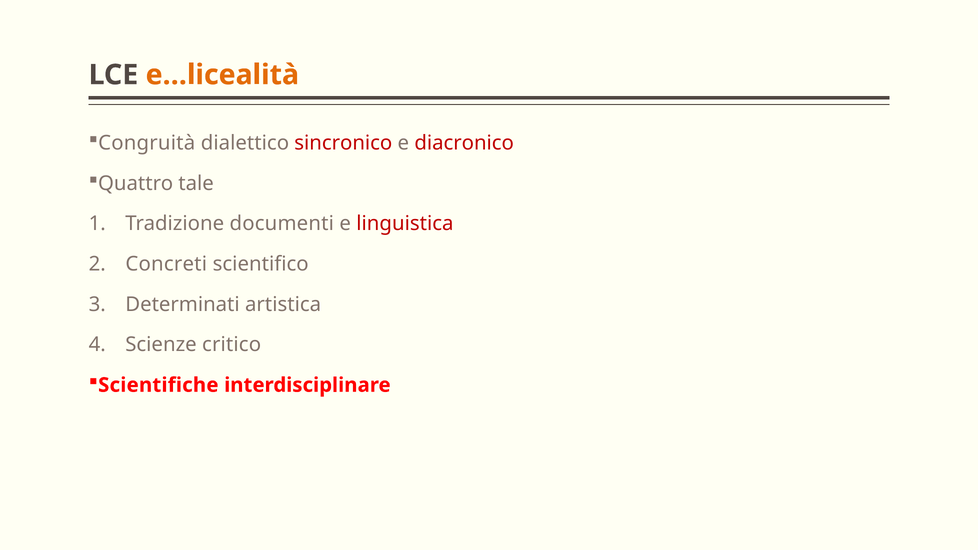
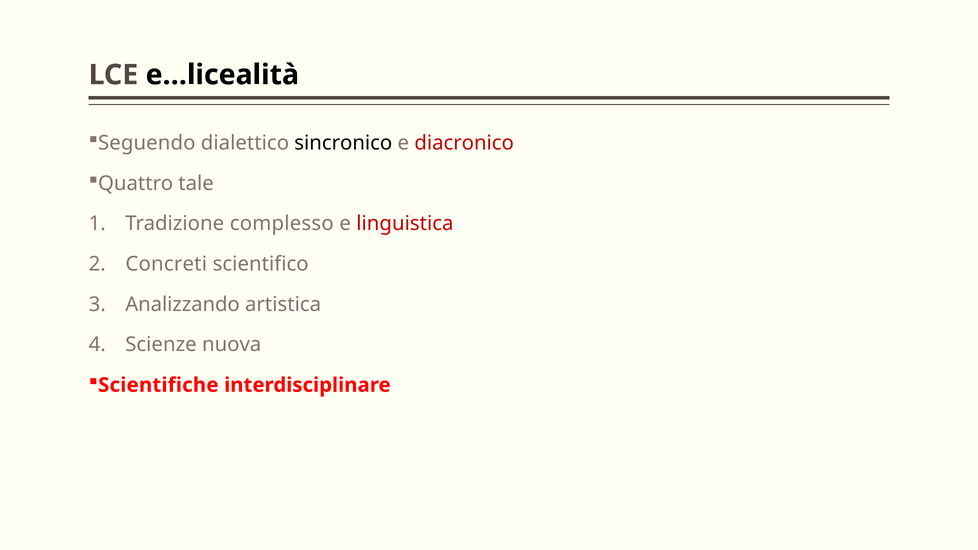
e…licealità colour: orange -> black
Congruità: Congruità -> Seguendo
sincronico colour: red -> black
documenti: documenti -> complesso
Determinati: Determinati -> Analizzando
critico: critico -> nuova
